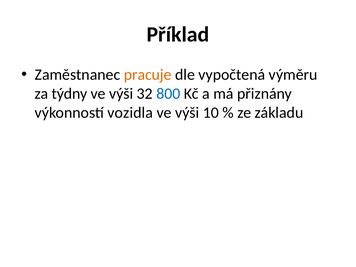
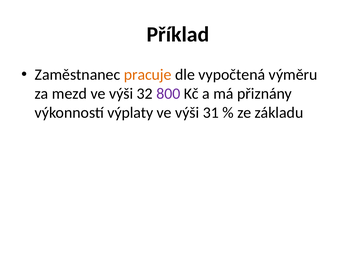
týdny: týdny -> mezd
800 colour: blue -> purple
vozidla: vozidla -> výplaty
10: 10 -> 31
